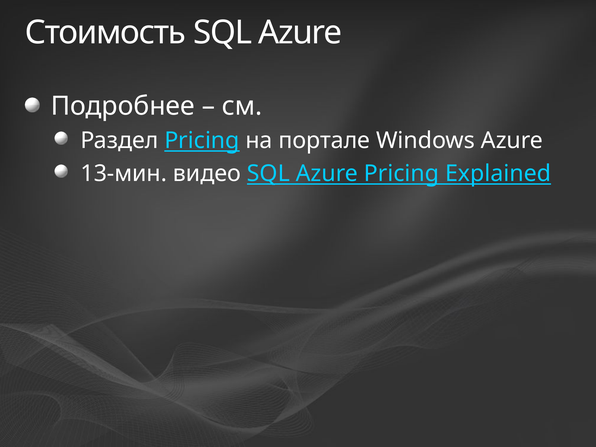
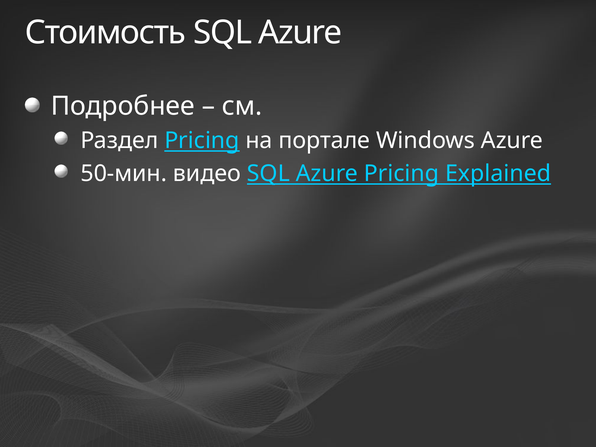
13-мин: 13-мин -> 50-мин
